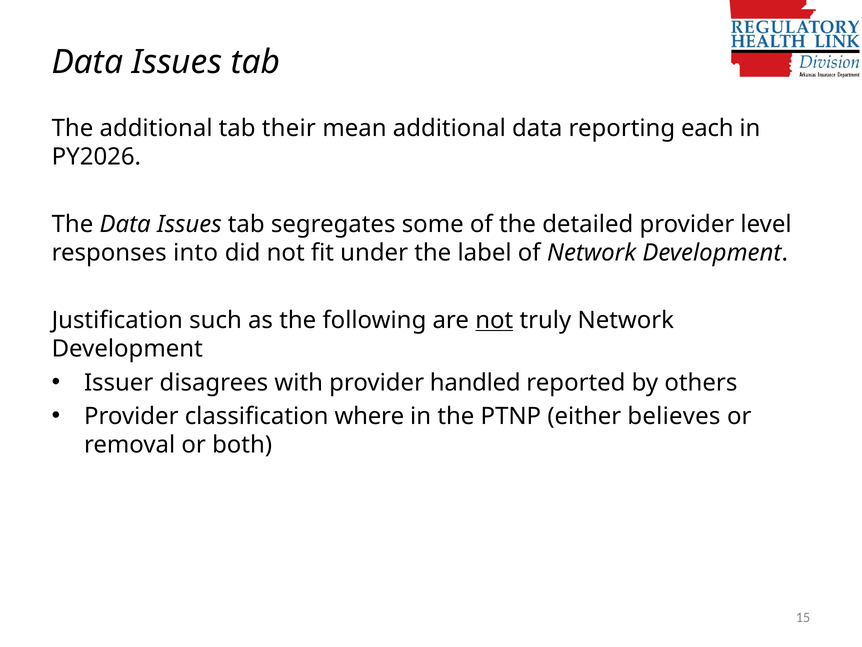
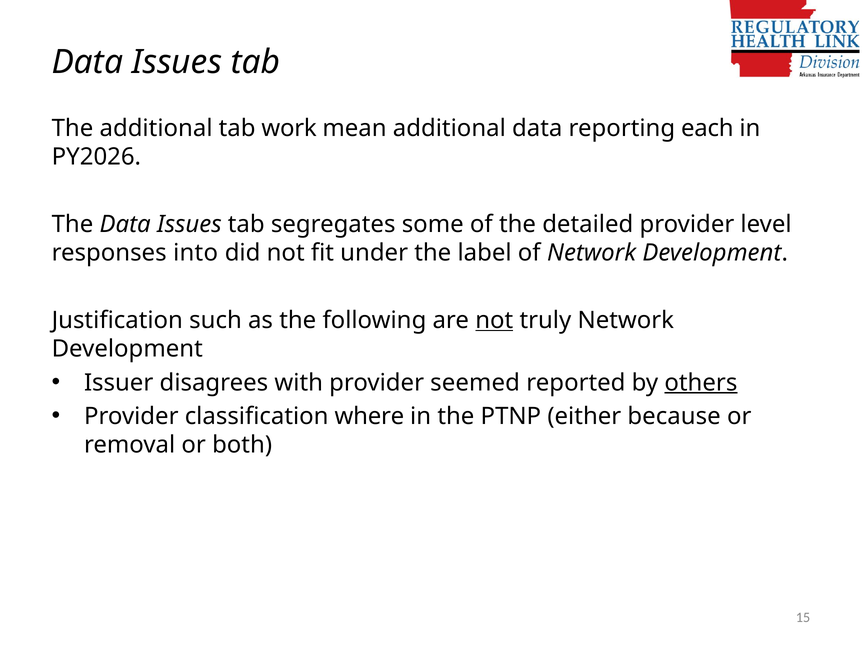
their: their -> work
handled: handled -> seemed
others underline: none -> present
believes: believes -> because
